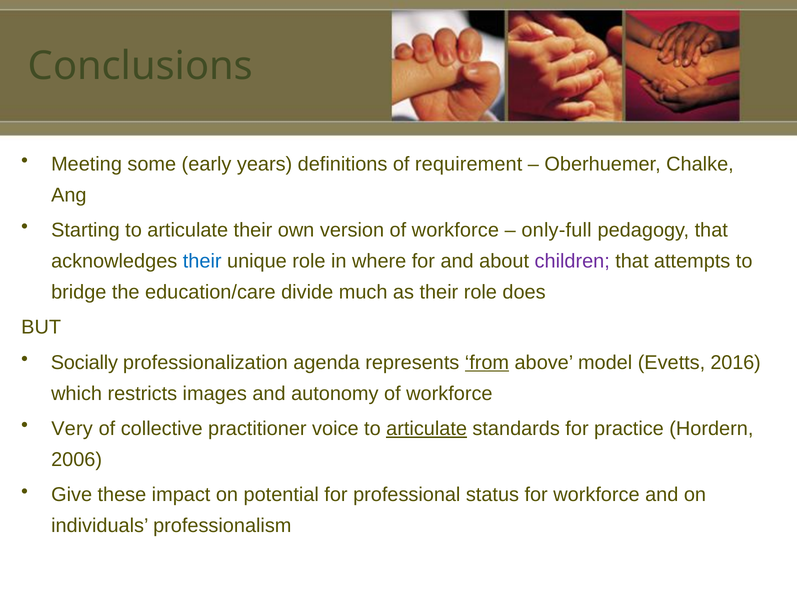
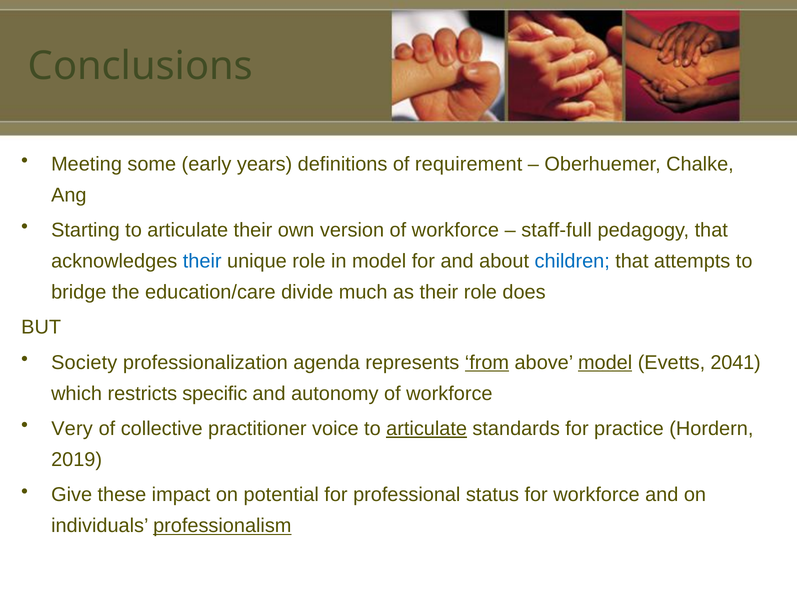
only-full: only-full -> staff-full
in where: where -> model
children colour: purple -> blue
Socially: Socially -> Society
model at (605, 362) underline: none -> present
2016: 2016 -> 2041
images: images -> specific
2006: 2006 -> 2019
professionalism underline: none -> present
